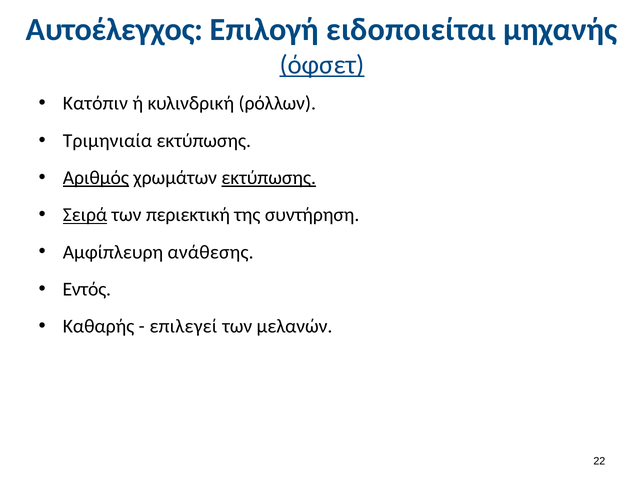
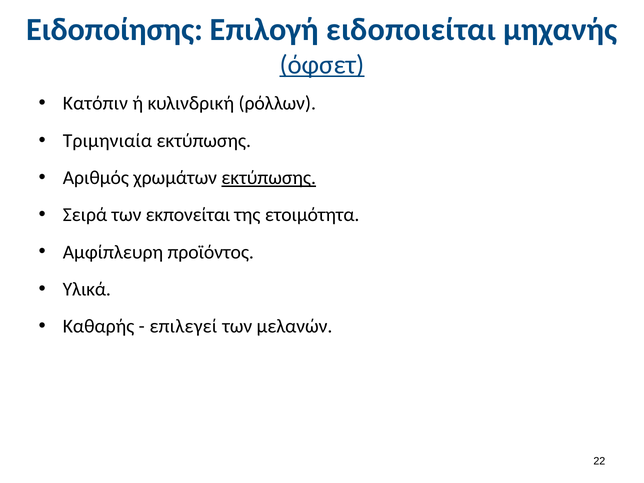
Αυτοέλεγχος: Αυτοέλεγχος -> Ειδοποίησης
Αριθμός underline: present -> none
Σειρά underline: present -> none
περιεκτική: περιεκτική -> εκπονείται
συντήρηση: συντήρηση -> ετοιμότητα
ανάθεσης: ανάθεσης -> προϊόντος
Εντός: Εντός -> Υλικά
